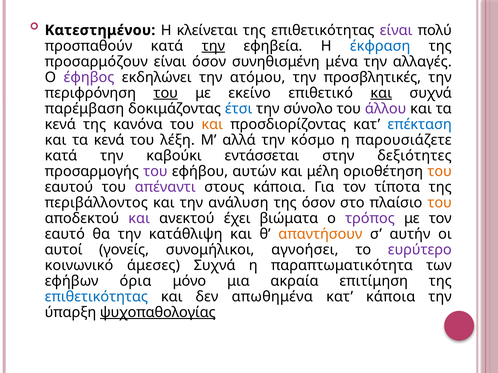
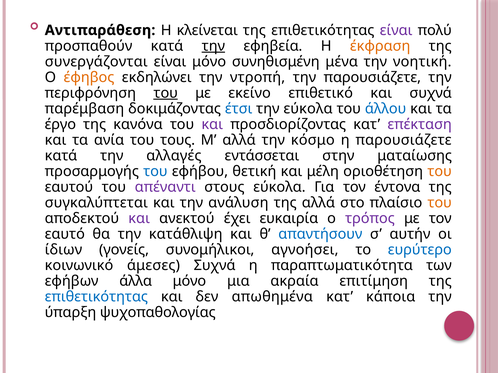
Κατεστημένου: Κατεστημένου -> Αντιπαράθεση
έκφραση colour: blue -> orange
προσαρμόζουν: προσαρμόζουν -> συνεργάζονται
είναι όσον: όσον -> μόνο
αλλαγές: αλλαγές -> νοητική
έφηβος colour: purple -> orange
ατόμου: ατόμου -> ντροπή
την προσβλητικές: προσβλητικές -> παρουσιάζετε
και at (381, 93) underline: present -> none
την σύνολο: σύνολο -> εύκολα
άλλου colour: purple -> blue
κενά at (60, 124): κενά -> έργο
και at (212, 124) colour: orange -> purple
επέκταση colour: blue -> purple
κενά at (109, 140): κενά -> ανία
λέξη: λέξη -> τους
καβούκι: καβούκι -> αλλαγές
δεξιότητες: δεξιότητες -> ματαίωσης
του at (155, 171) colour: purple -> blue
αυτών: αυτών -> θετική
στους κάποια: κάποια -> εύκολα
τίποτα: τίποτα -> έντονα
περιβάλλοντος: περιβάλλοντος -> συγκαλύπτεται
της όσον: όσον -> αλλά
βιώματα: βιώματα -> ευκαιρία
απαντήσουν colour: orange -> blue
αυτοί: αυτοί -> ίδιων
ευρύτερο colour: purple -> blue
όρια: όρια -> άλλα
ψυχοπαθολογίας underline: present -> none
